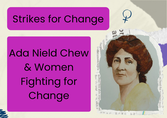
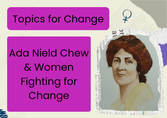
Strikes: Strikes -> Topics
